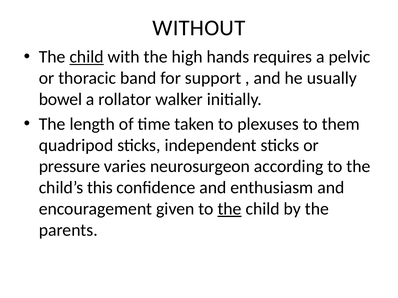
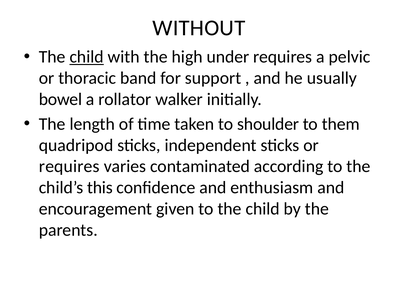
hands: hands -> under
plexuses: plexuses -> shoulder
pressure at (69, 167): pressure -> requires
neurosurgeon: neurosurgeon -> contaminated
the at (230, 209) underline: present -> none
